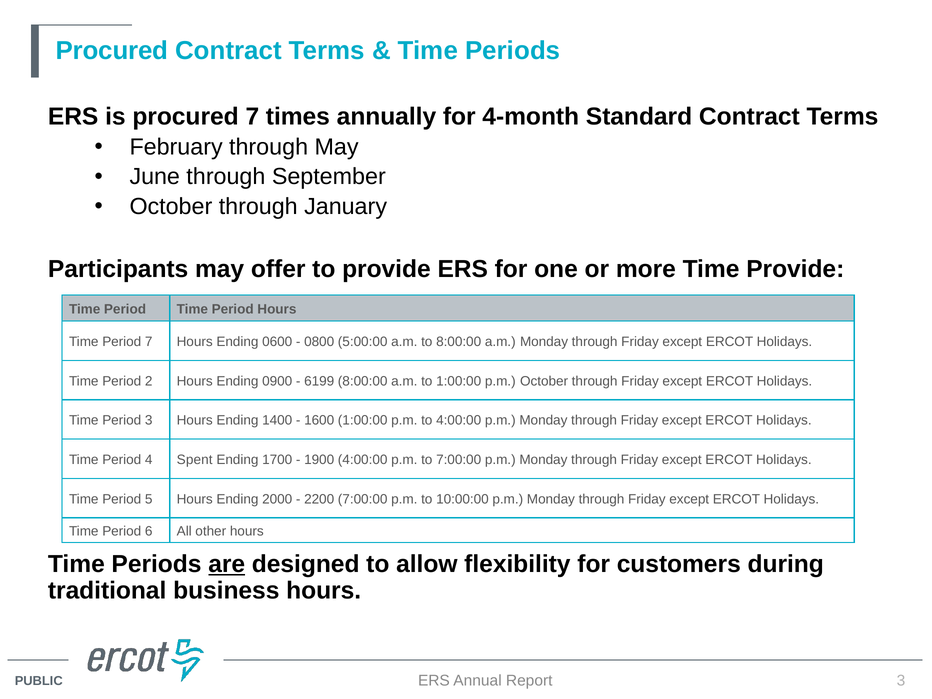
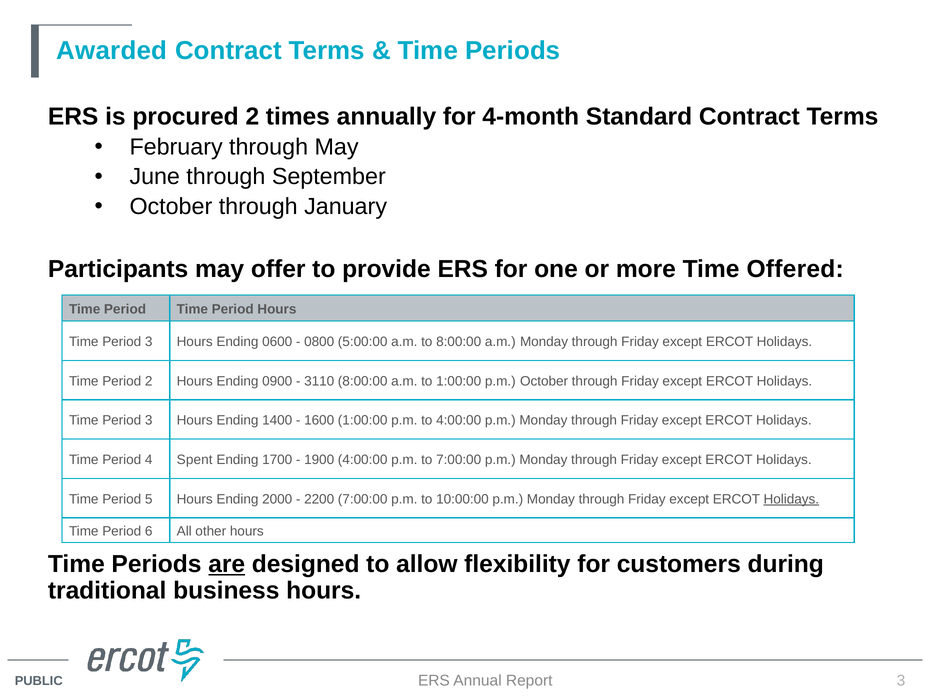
Procured at (112, 51): Procured -> Awarded
procured 7: 7 -> 2
Time Provide: Provide -> Offered
7 at (149, 342): 7 -> 3
6199: 6199 -> 3110
Holidays at (791, 499) underline: none -> present
